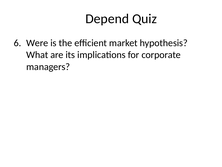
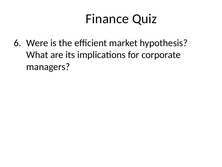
Depend: Depend -> Finance
